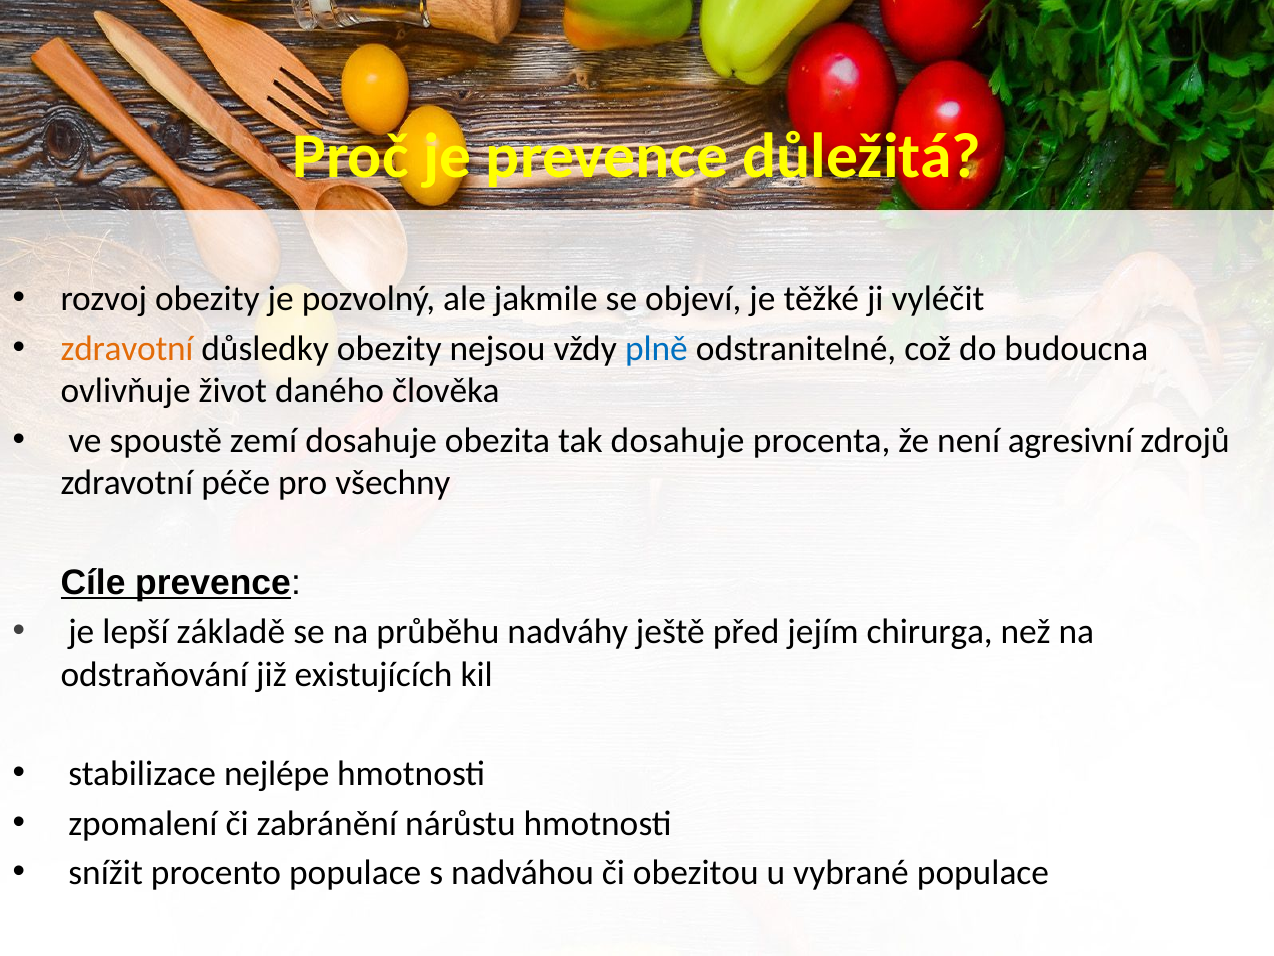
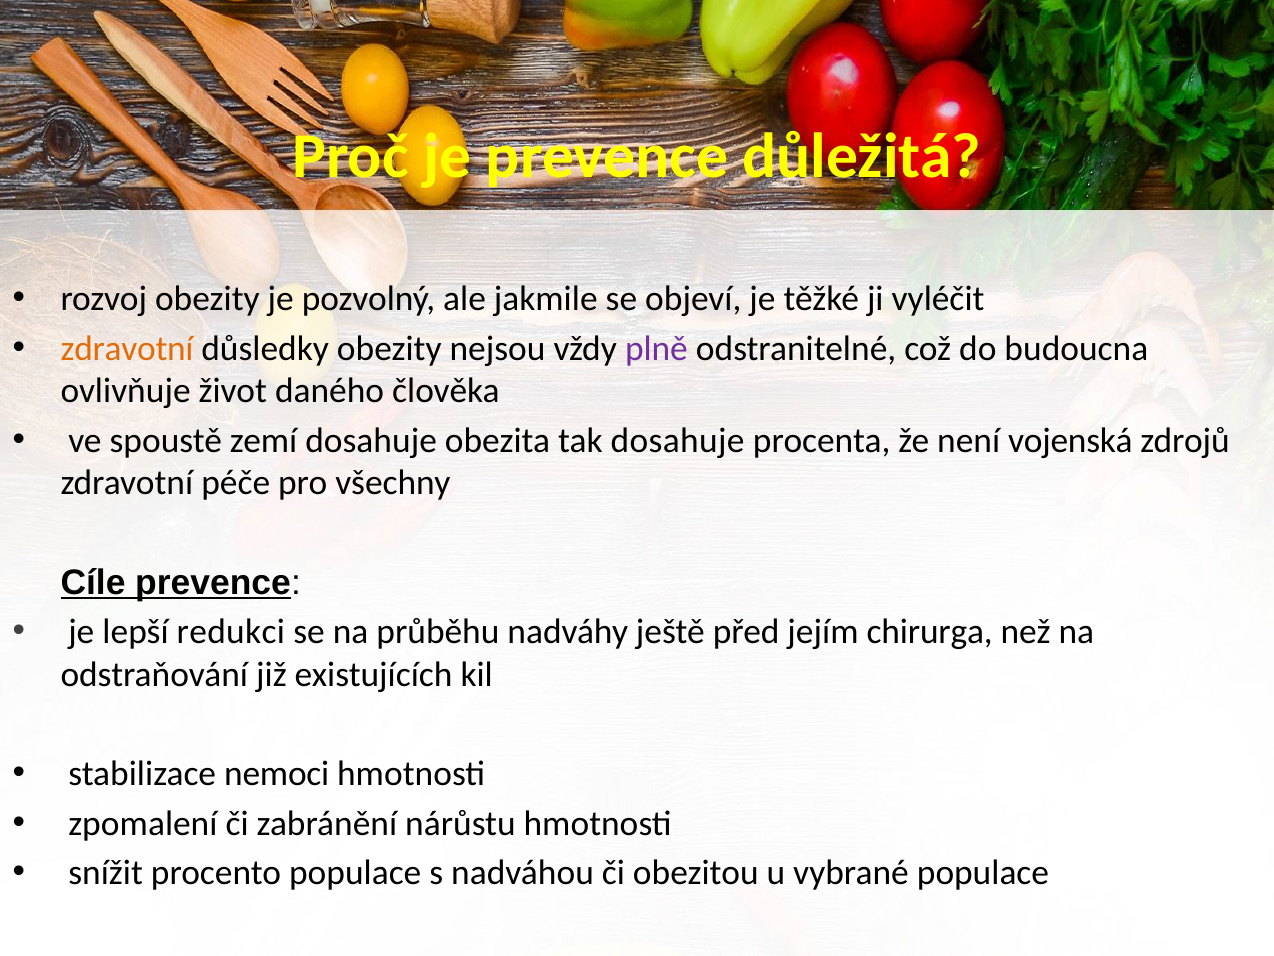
plně colour: blue -> purple
agresivní: agresivní -> vojenská
základě: základě -> redukci
nejlépe: nejlépe -> nemoci
